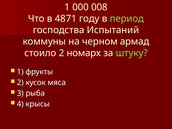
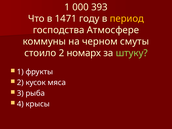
008: 008 -> 393
4871: 4871 -> 1471
период colour: light green -> yellow
Испытаний: Испытаний -> Атмосфере
армад: армад -> смуты
